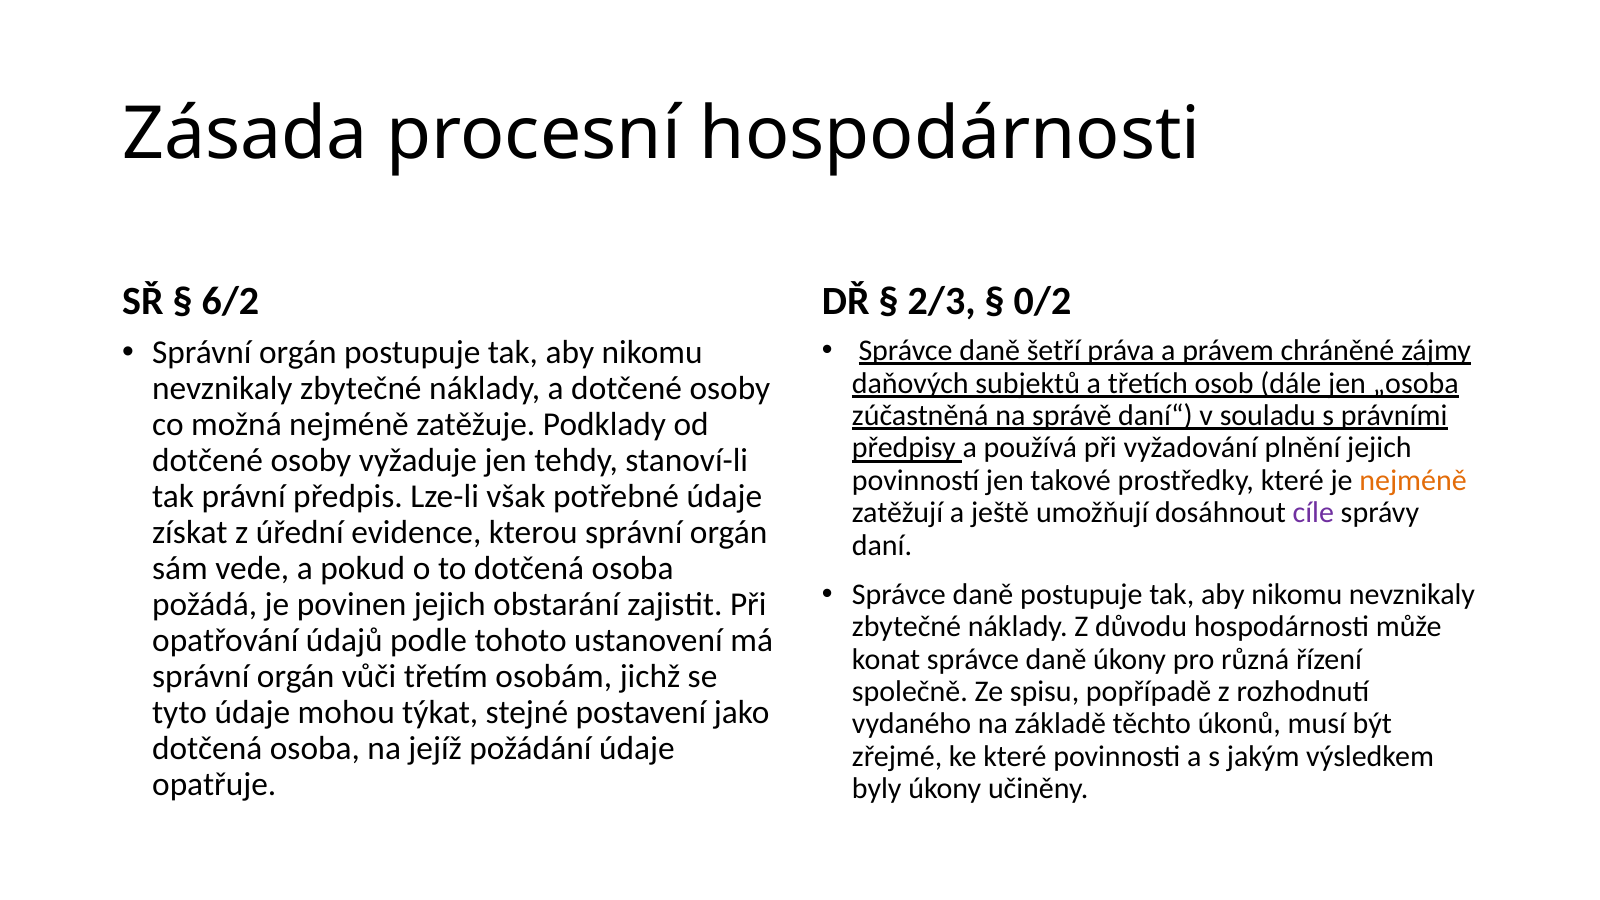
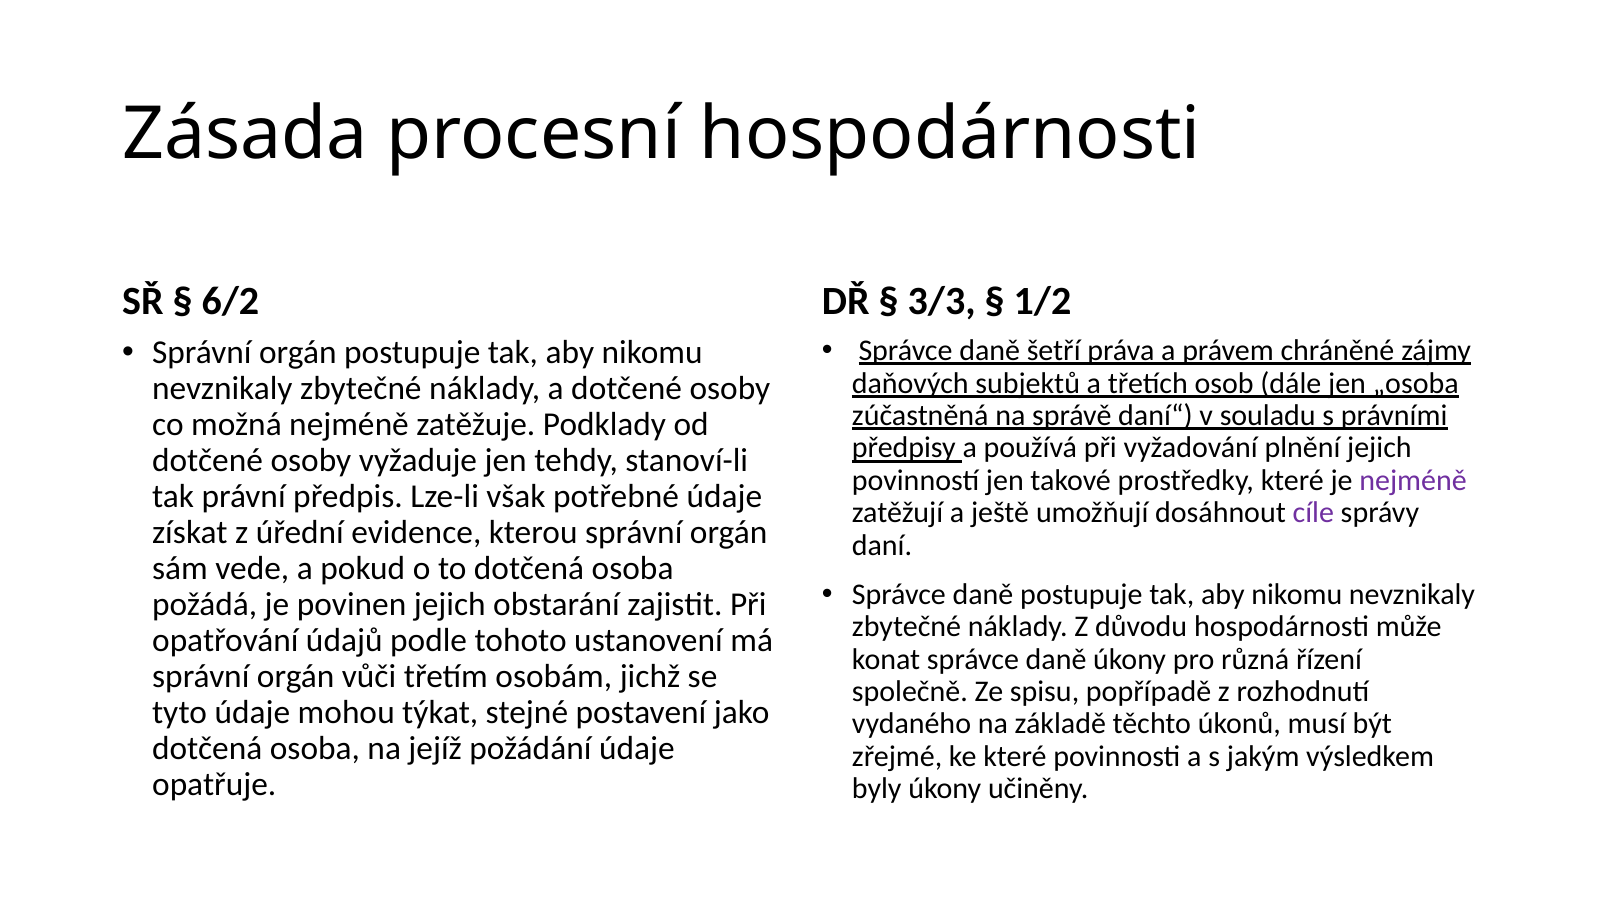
2/3: 2/3 -> 3/3
0/2: 0/2 -> 1/2
nejméně at (1413, 480) colour: orange -> purple
